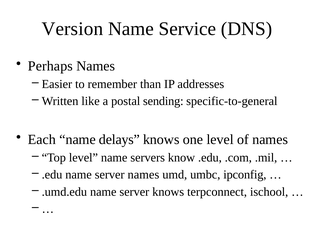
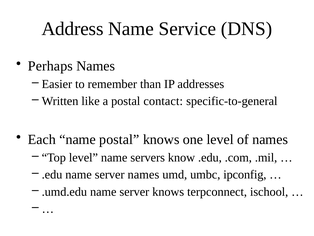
Version: Version -> Address
sending: sending -> contact
name delays: delays -> postal
